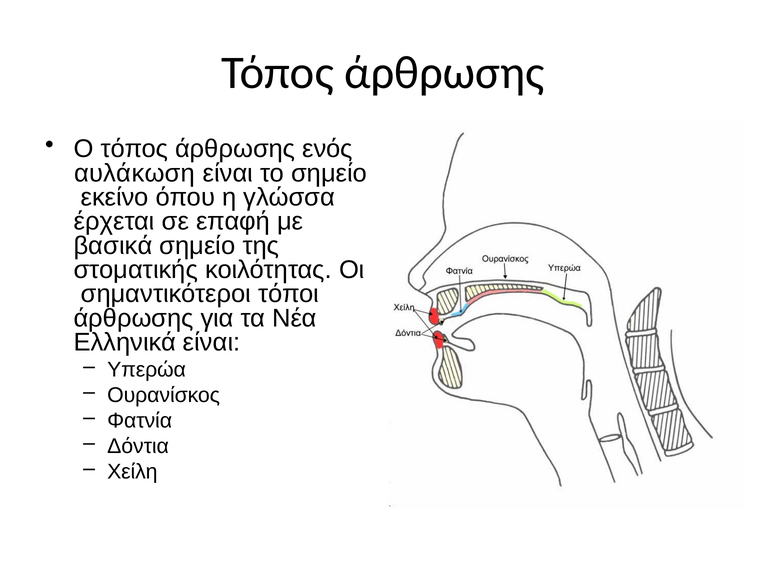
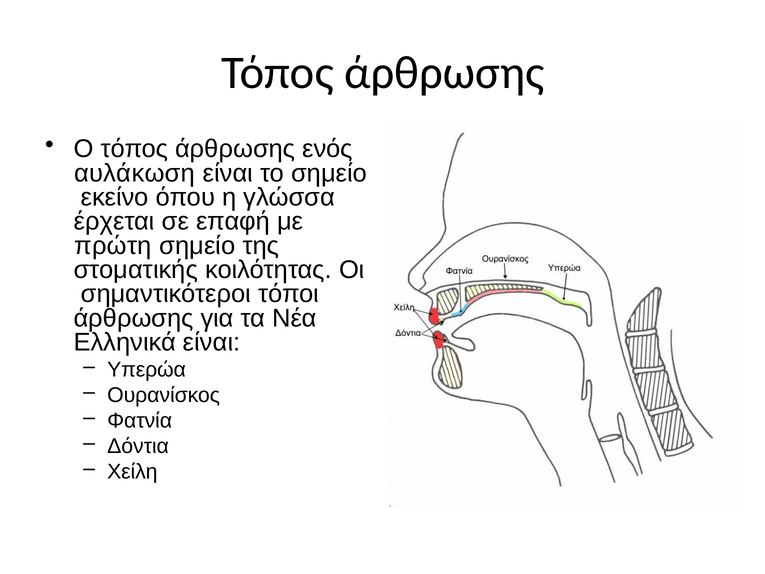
βασικά: βασικά -> πρώτη
